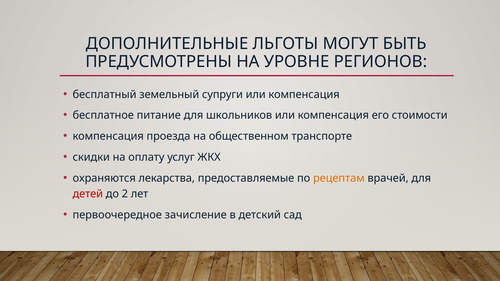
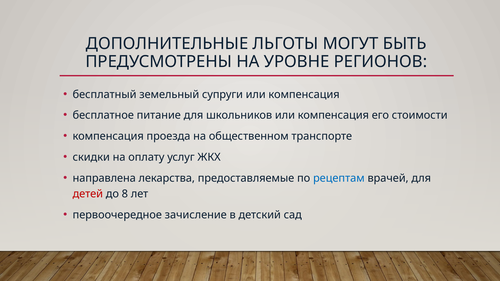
охраняются: охраняются -> направлена
рецептам colour: orange -> blue
2: 2 -> 8
